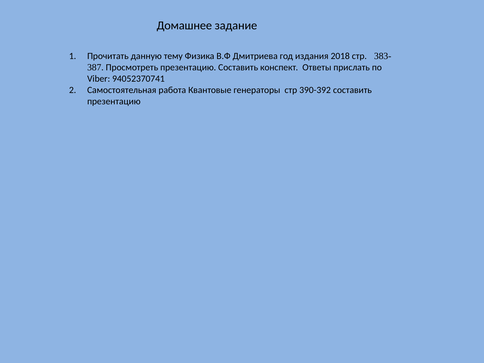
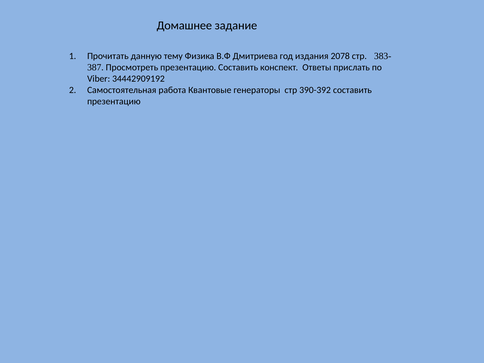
2018: 2018 -> 2078
94052370741: 94052370741 -> 34442909192
